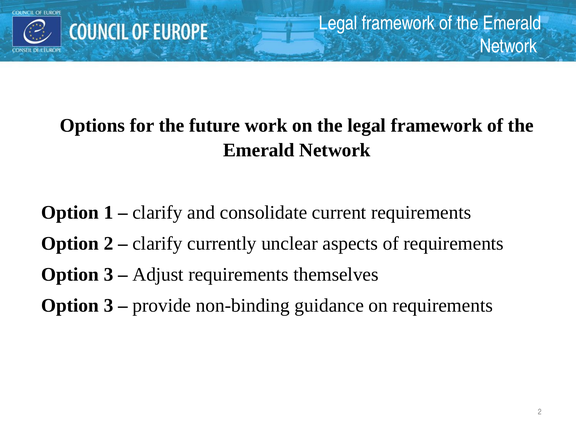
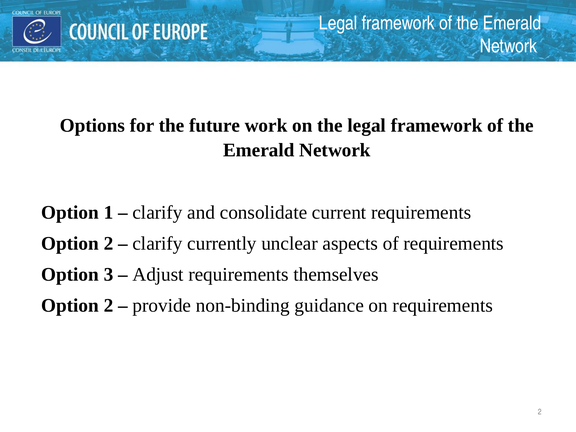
3 at (109, 305): 3 -> 2
